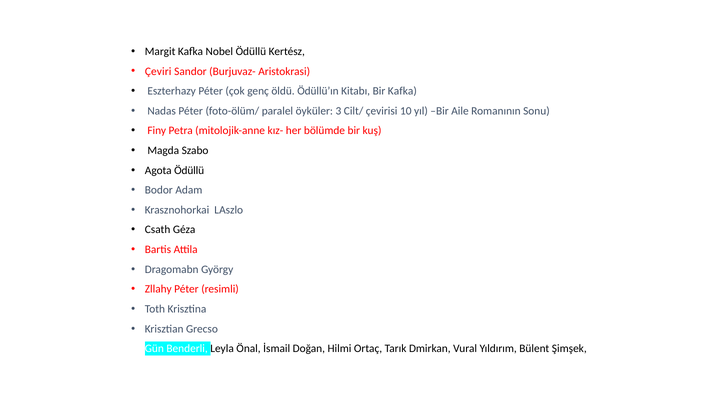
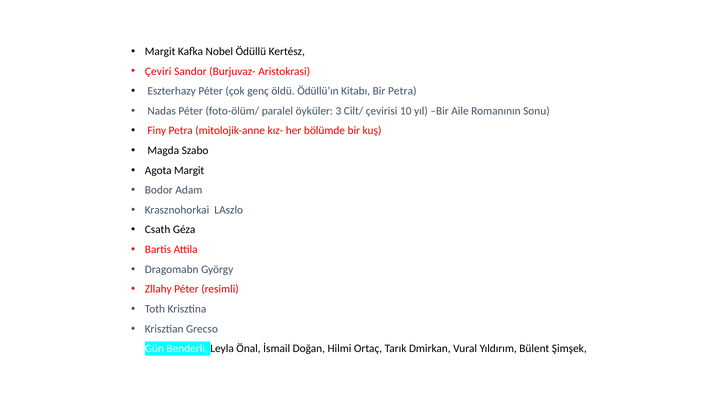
Bir Kafka: Kafka -> Petra
Agota Ödüllü: Ödüllü -> Margit
